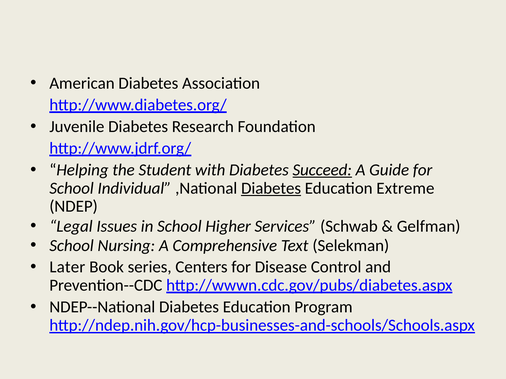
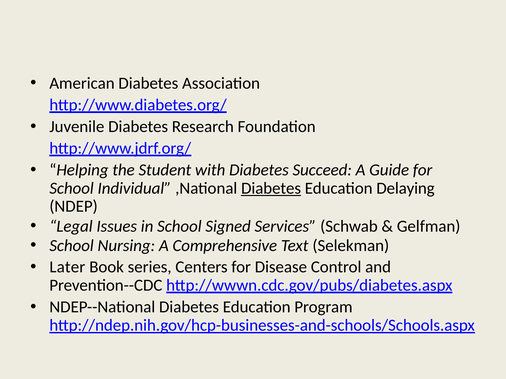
Succeed underline: present -> none
Extreme: Extreme -> Delaying
Higher: Higher -> Signed
